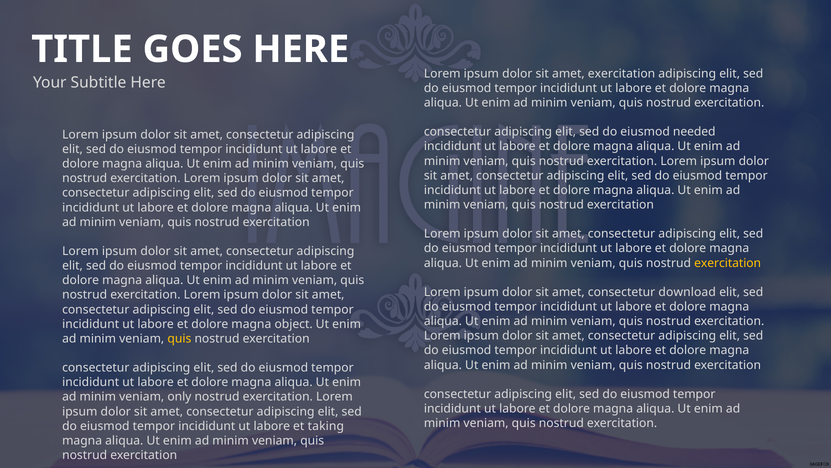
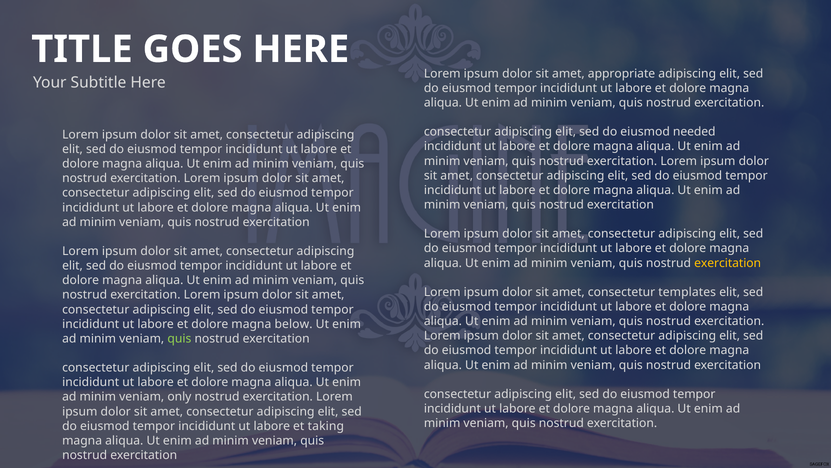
amet exercitation: exercitation -> appropriate
download: download -> templates
object: object -> below
quis at (179, 338) colour: yellow -> light green
